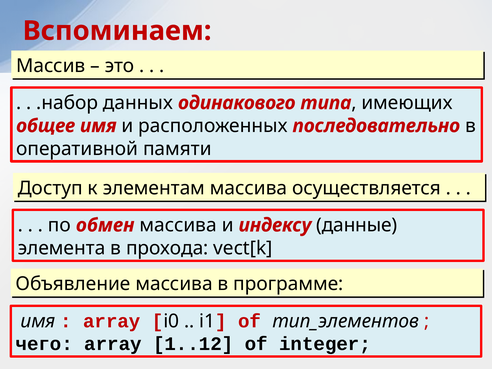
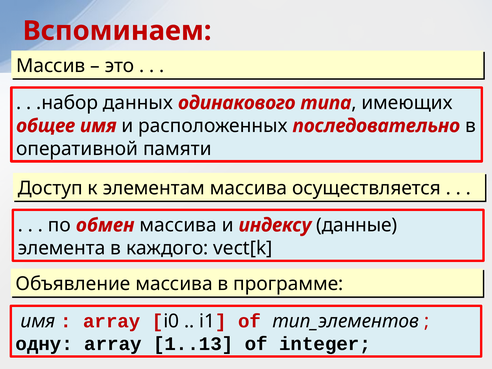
прохода: прохода -> каждого
чего: чего -> одну
1..12: 1..12 -> 1..13
